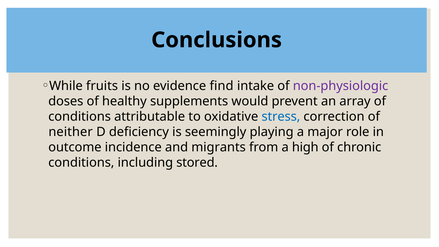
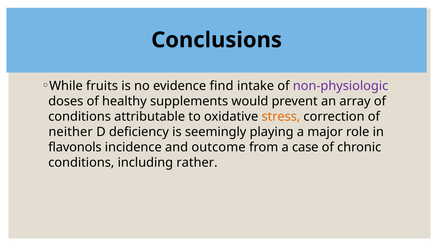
stress colour: blue -> orange
outcome: outcome -> flavonols
migrants: migrants -> outcome
high: high -> case
stored: stored -> rather
